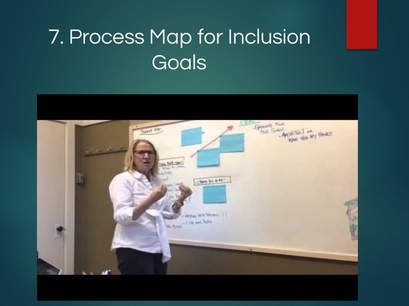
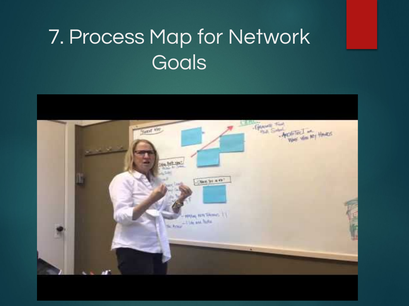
Inclusion: Inclusion -> Network
